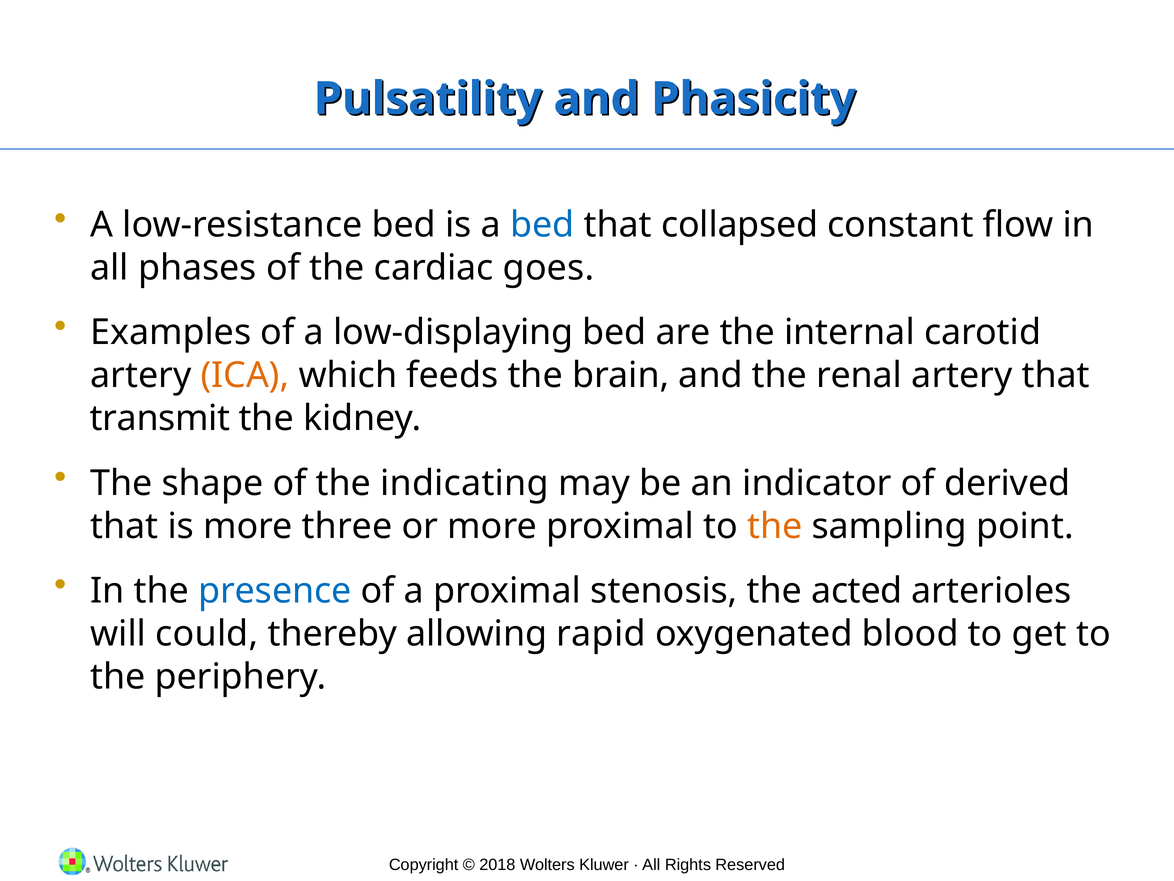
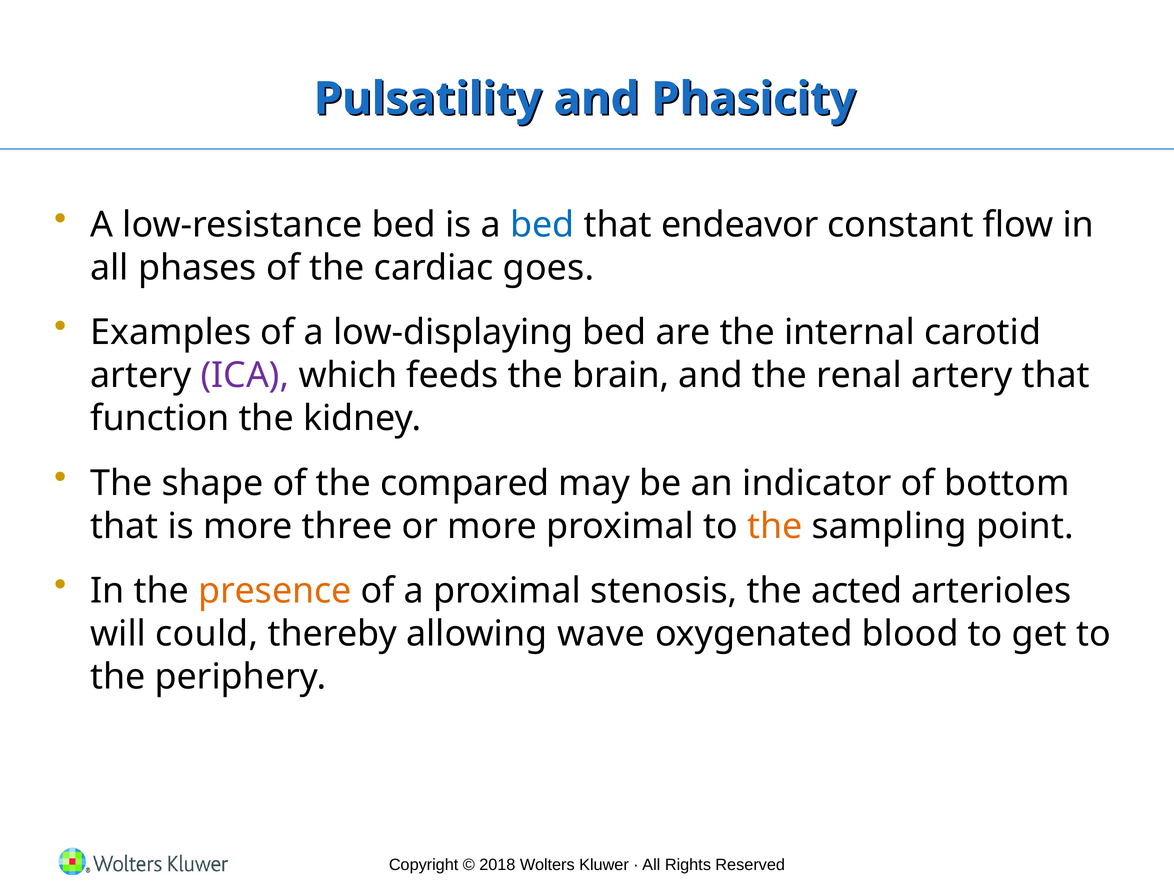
collapsed: collapsed -> endeavor
ICA colour: orange -> purple
transmit: transmit -> function
indicating: indicating -> compared
derived: derived -> bottom
presence colour: blue -> orange
rapid: rapid -> wave
